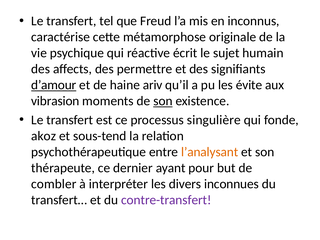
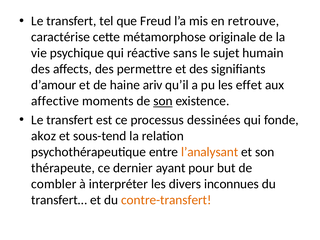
inconnus: inconnus -> retrouve
écrit: écrit -> sans
d’amour underline: present -> none
évite: évite -> effet
vibrasion: vibrasion -> affective
singulière: singulière -> dessinées
contre-transfert colour: purple -> orange
